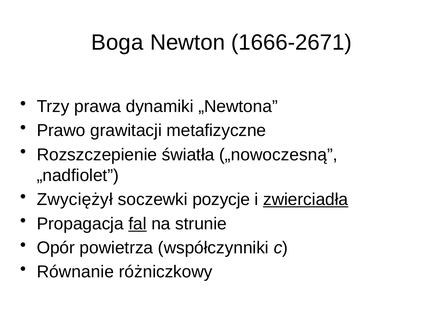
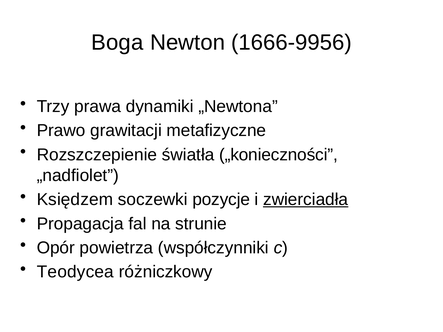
1666-2671: 1666-2671 -> 1666-9956
„nowoczesną: „nowoczesną -> „konieczności
Zwyciężył: Zwyciężył -> Księdzem
fal underline: present -> none
Równanie: Równanie -> Teodycea
